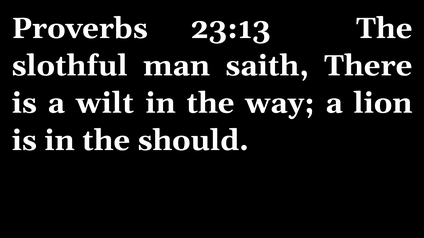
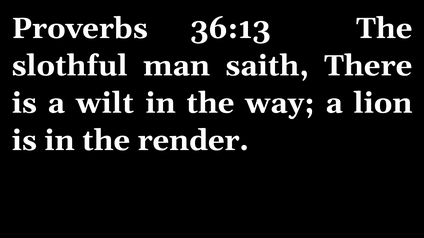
23:13: 23:13 -> 36:13
should: should -> render
